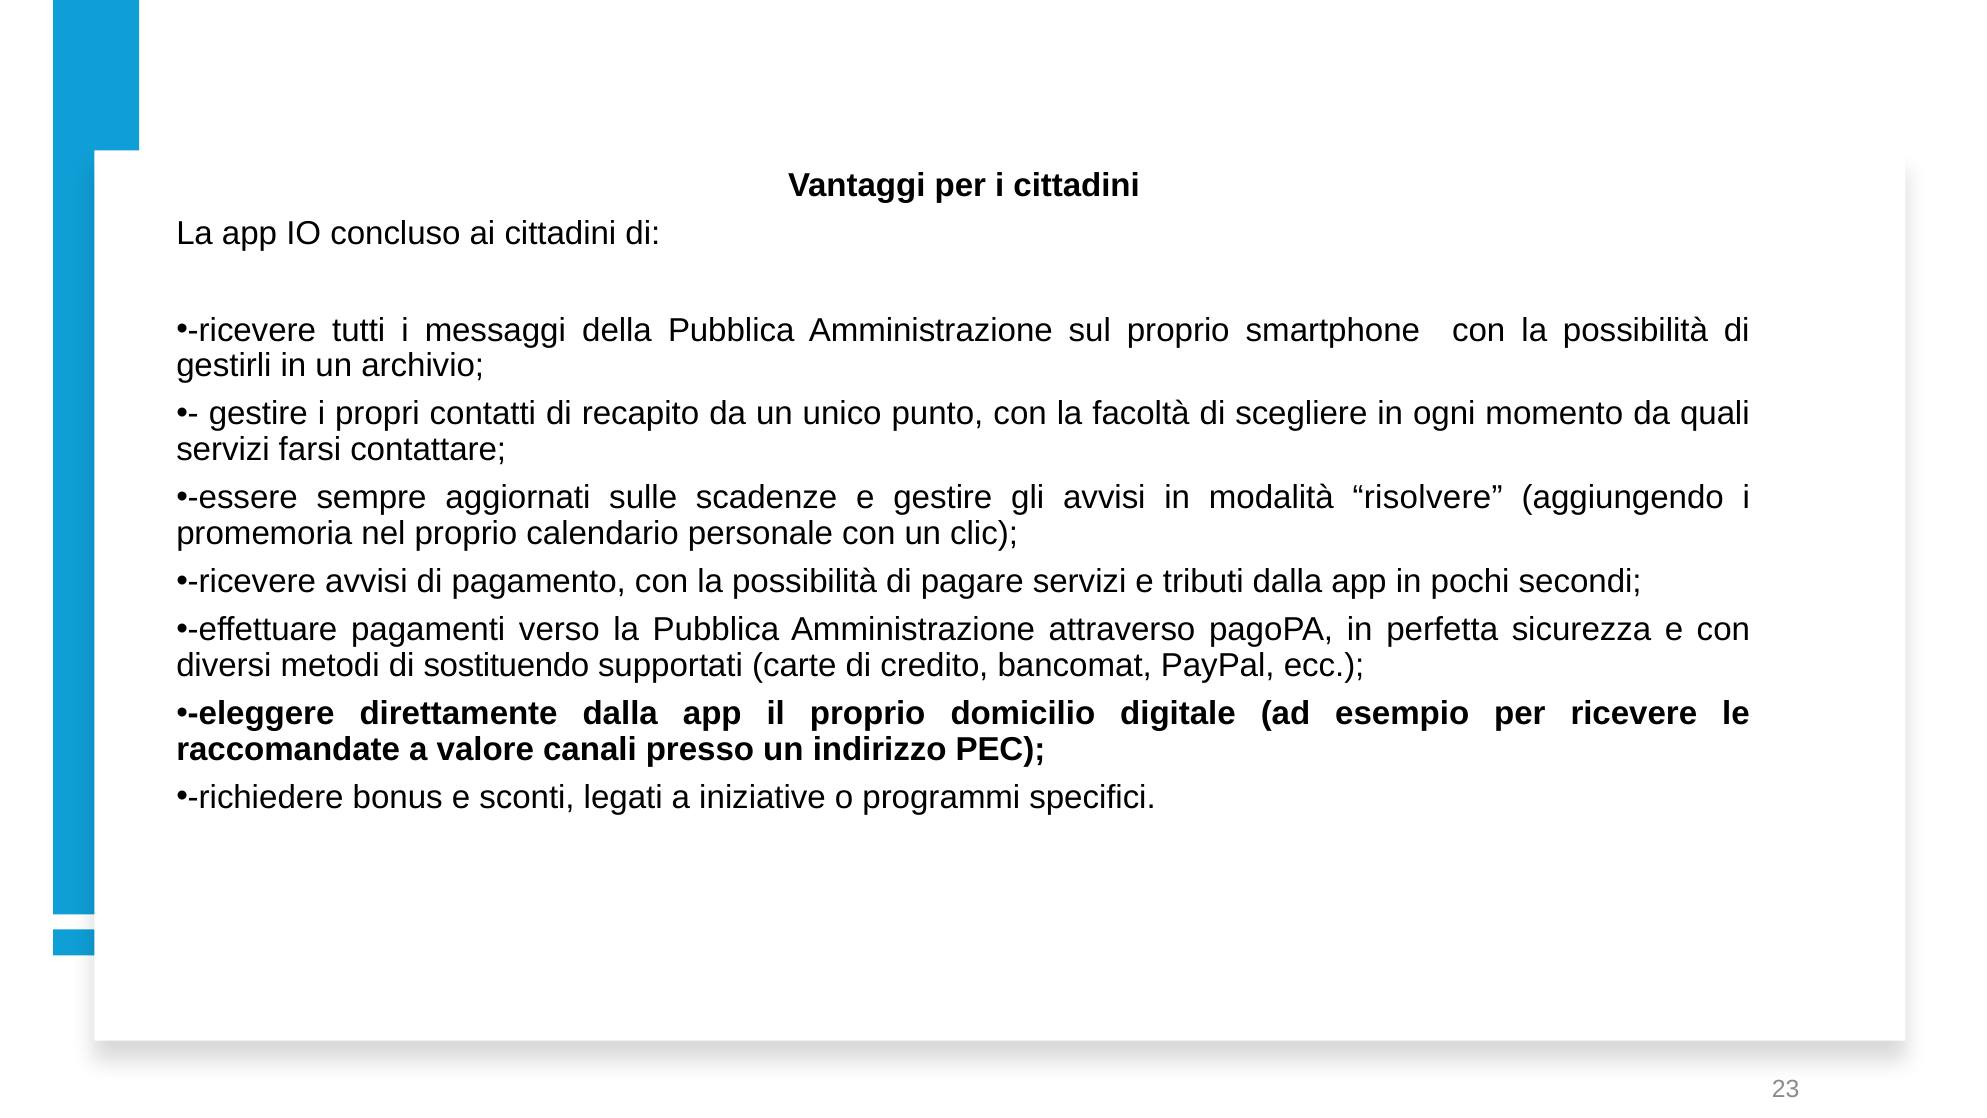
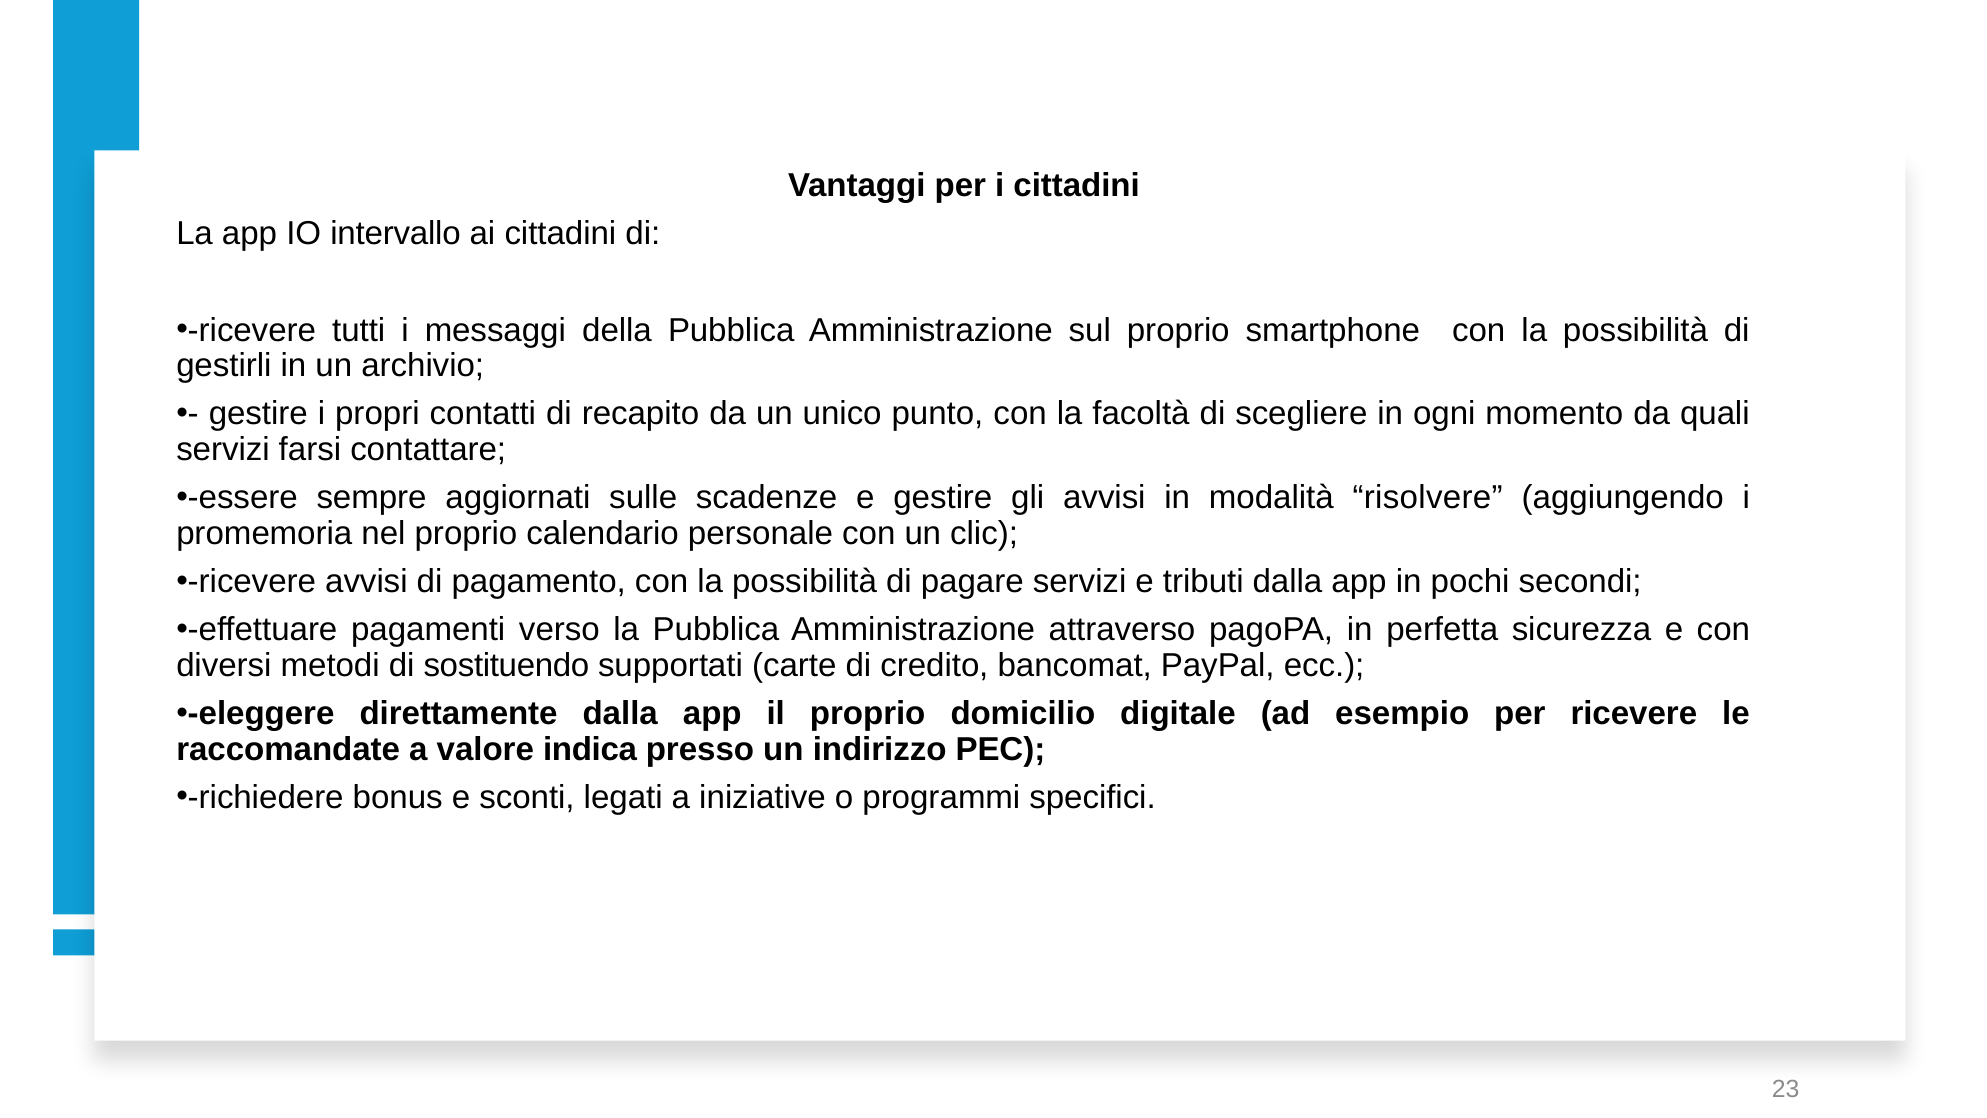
concluso: concluso -> intervallo
canali: canali -> indica
